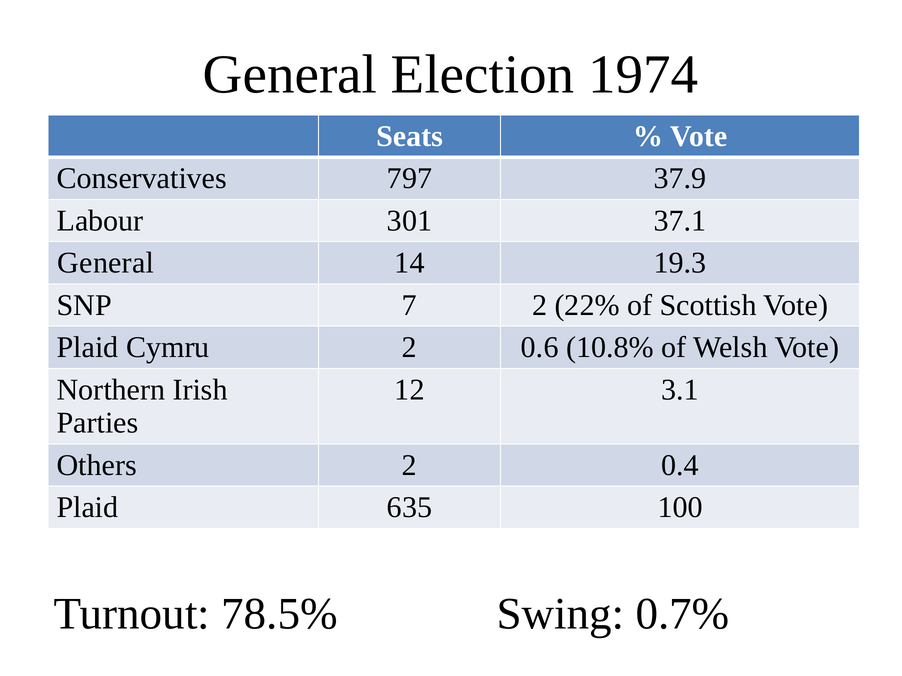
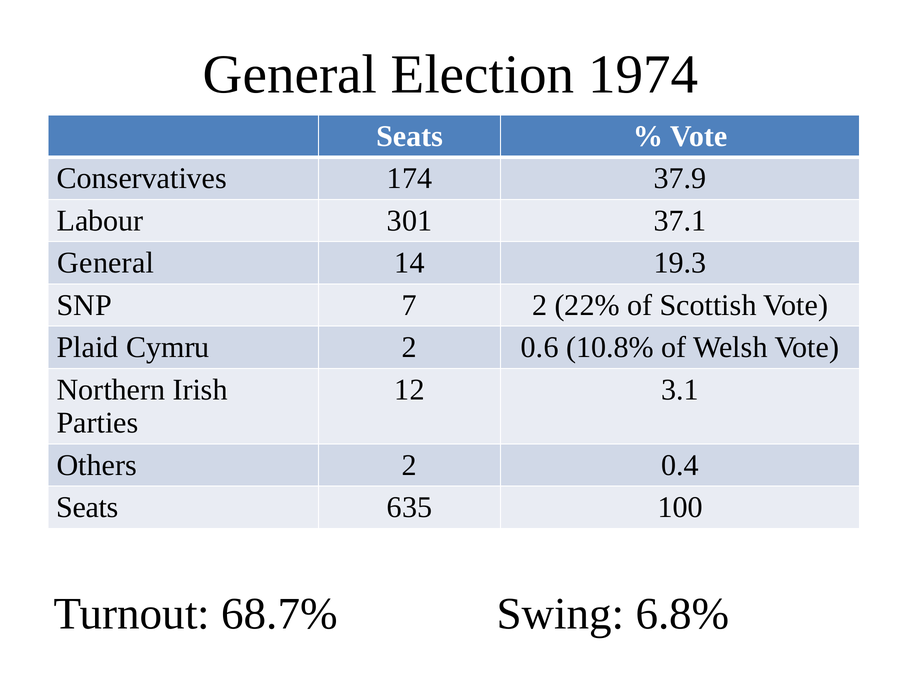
797: 797 -> 174
Plaid at (87, 508): Plaid -> Seats
78.5%: 78.5% -> 68.7%
0.7%: 0.7% -> 6.8%
